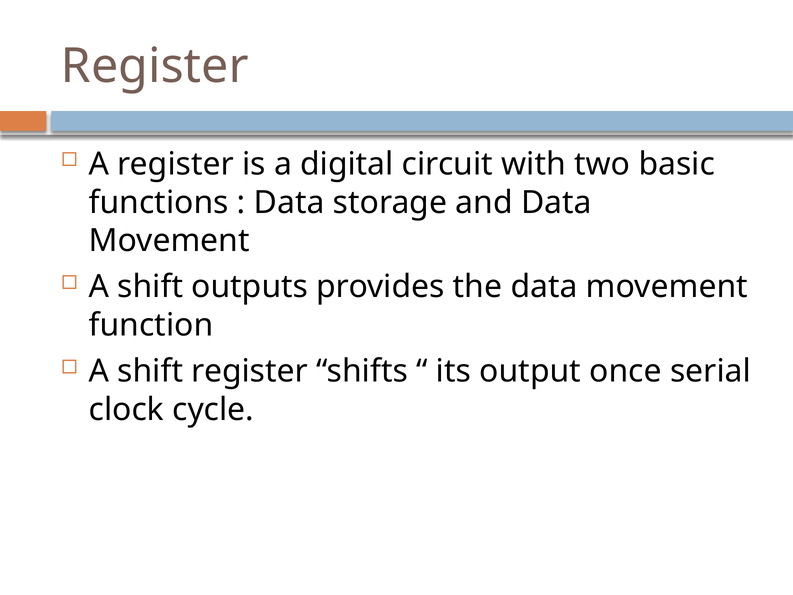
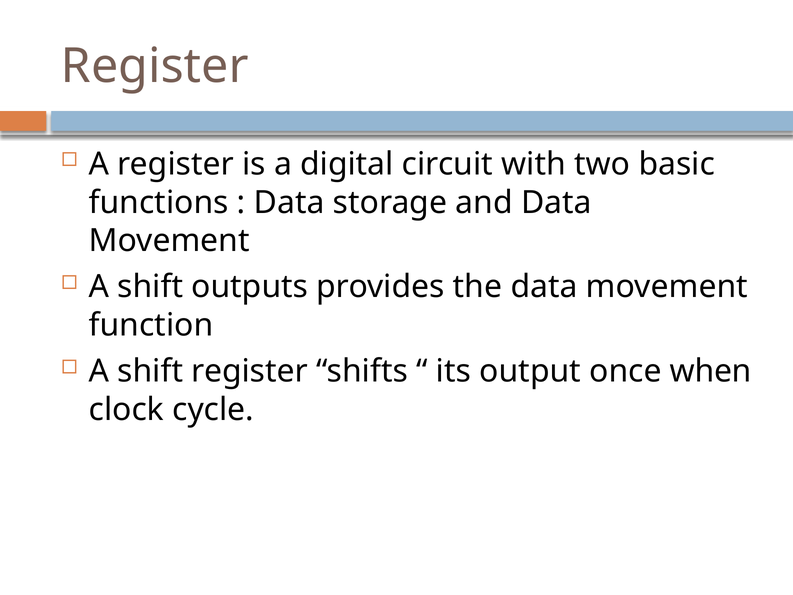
serial: serial -> when
